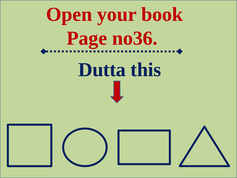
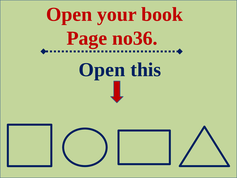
Dutta at (102, 70): Dutta -> Open
